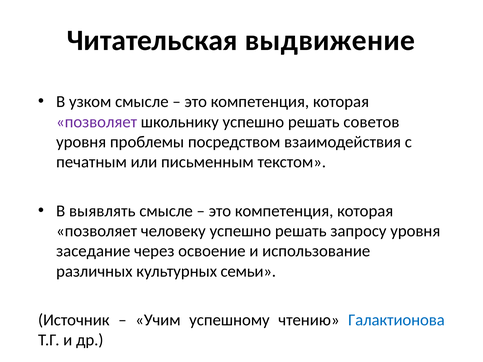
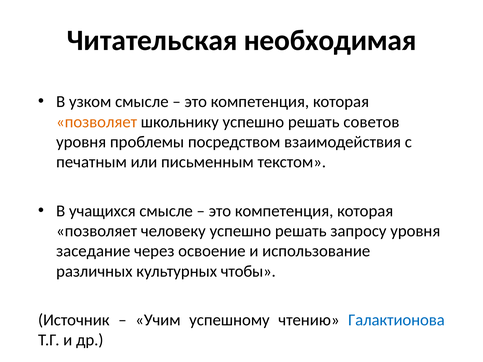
выдвижение: выдвижение -> необходимая
позволяет at (97, 122) colour: purple -> orange
выявлять: выявлять -> учащихся
семьи: семьи -> чтобы
